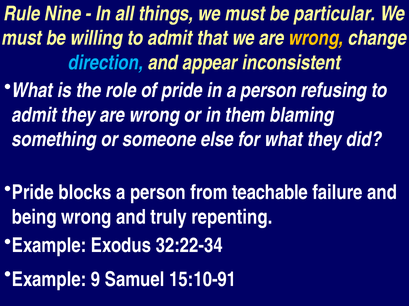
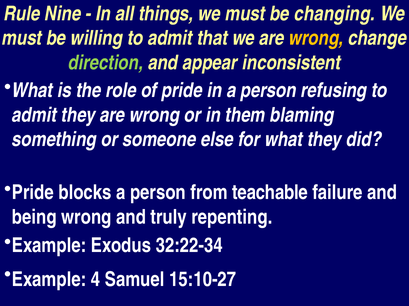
particular: particular -> changing
direction colour: light blue -> light green
9: 9 -> 4
15:10-91: 15:10-91 -> 15:10-27
